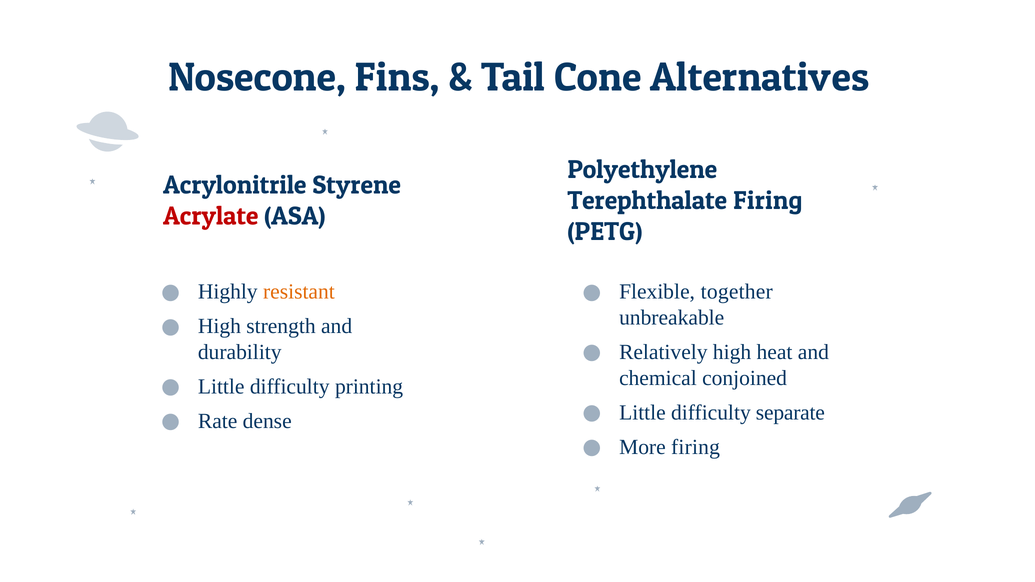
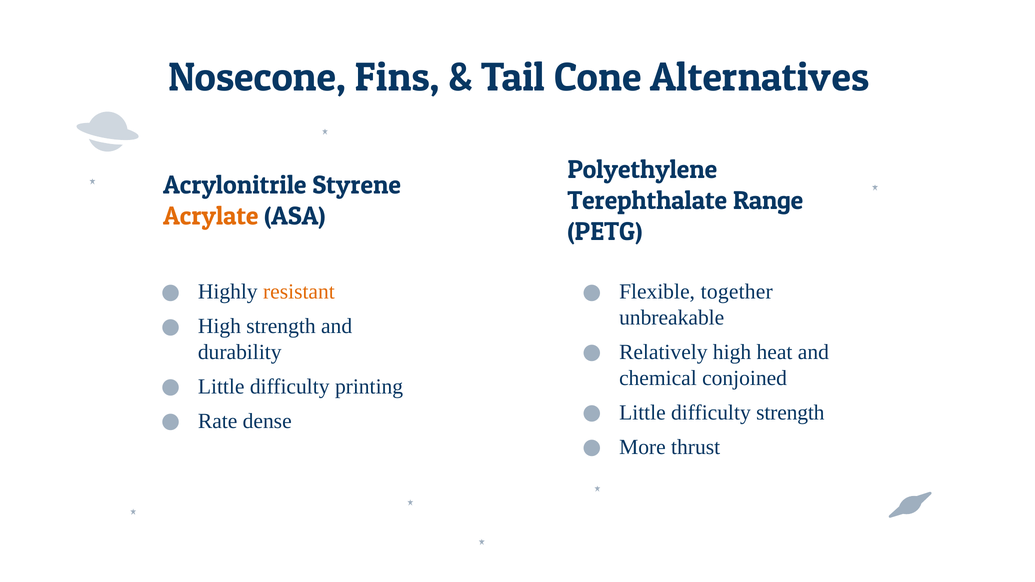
Terephthalate Firing: Firing -> Range
Acrylate colour: red -> orange
difficulty separate: separate -> strength
More firing: firing -> thrust
